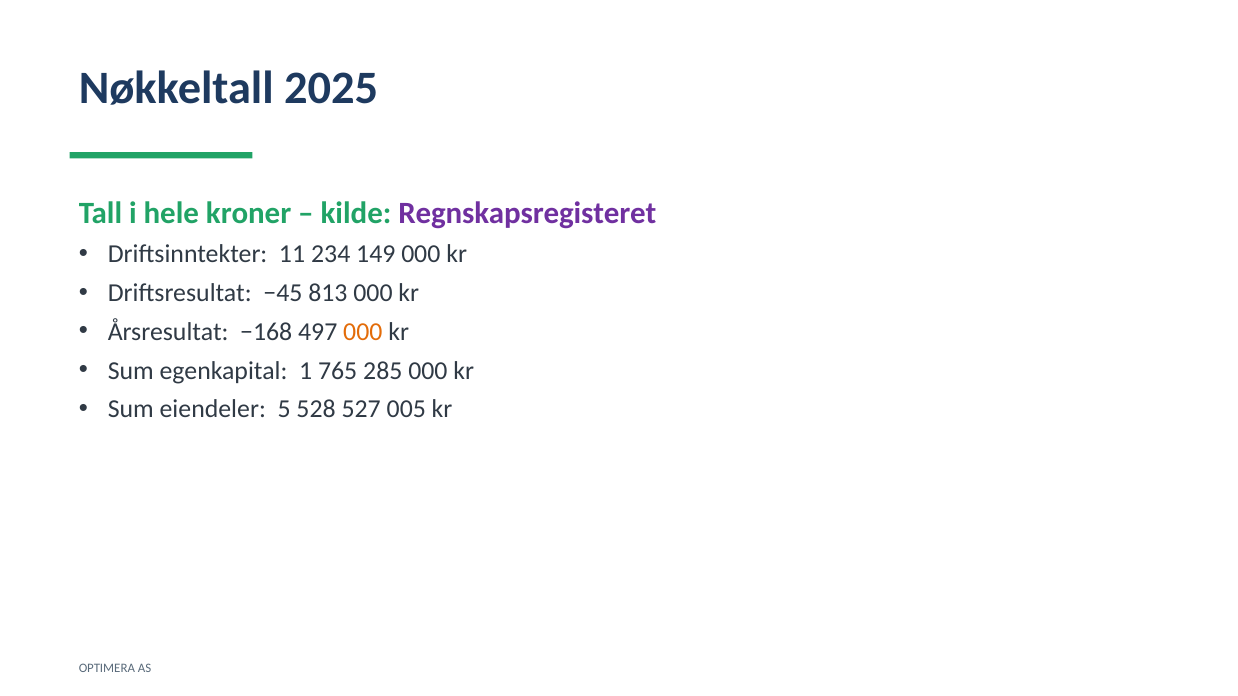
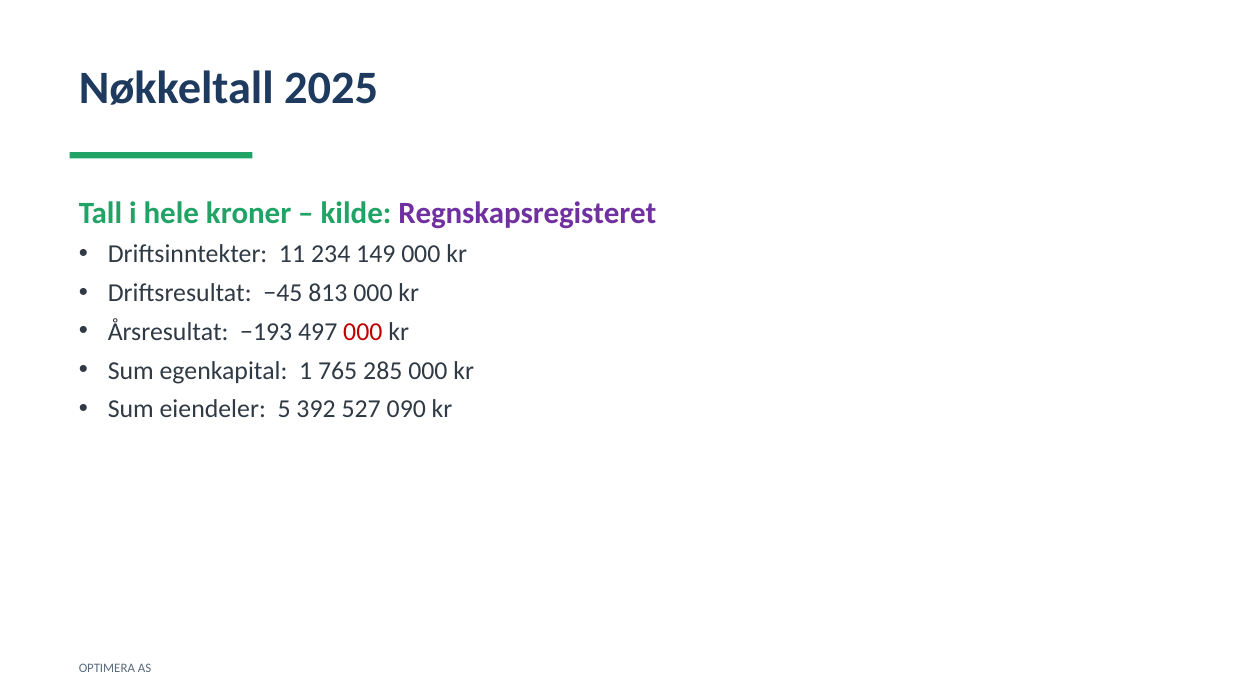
−168: −168 -> −193
000 at (363, 332) colour: orange -> red
528: 528 -> 392
005: 005 -> 090
